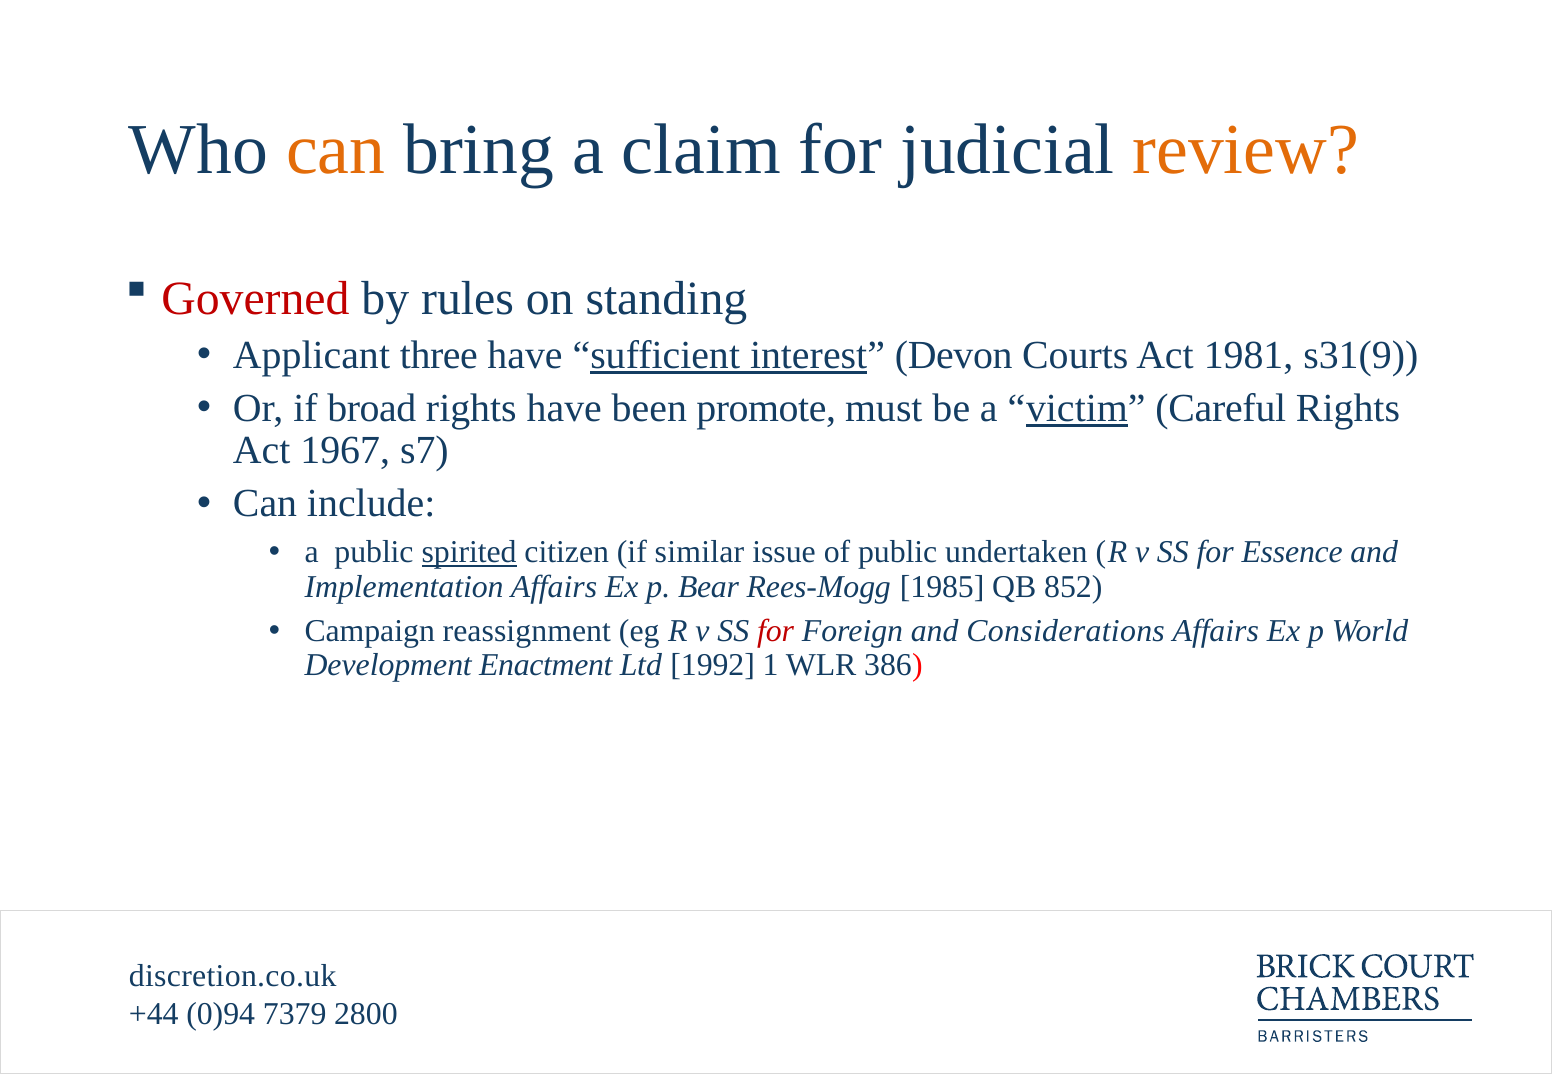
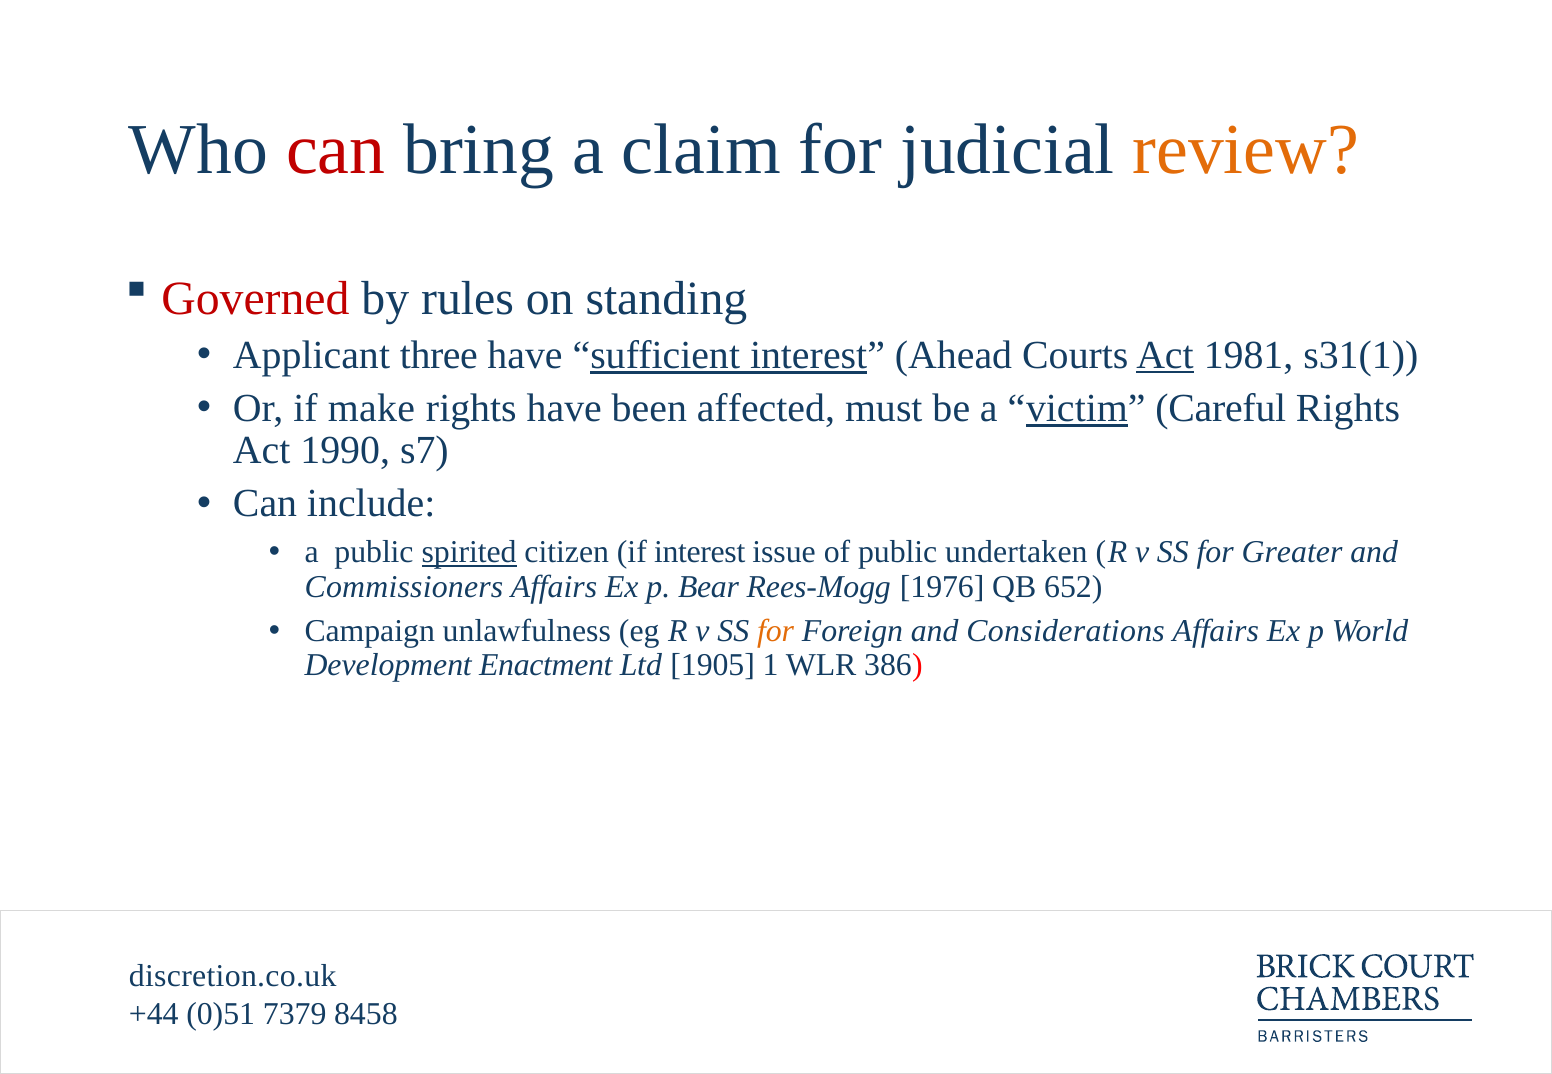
can at (336, 150) colour: orange -> red
Devon: Devon -> Ahead
Act at (1165, 355) underline: none -> present
s31(9: s31(9 -> s31(1
broad: broad -> make
promote: promote -> affected
1967: 1967 -> 1990
if similar: similar -> interest
Essence: Essence -> Greater
Implementation: Implementation -> Commissioners
1985: 1985 -> 1976
852: 852 -> 652
reassignment: reassignment -> unlawfulness
for at (776, 631) colour: red -> orange
1992: 1992 -> 1905
0)94: 0)94 -> 0)51
2800: 2800 -> 8458
